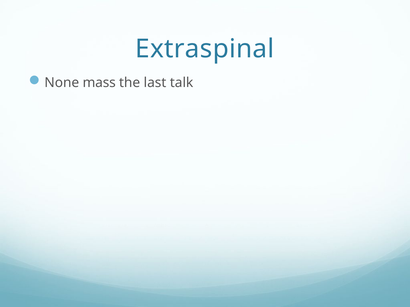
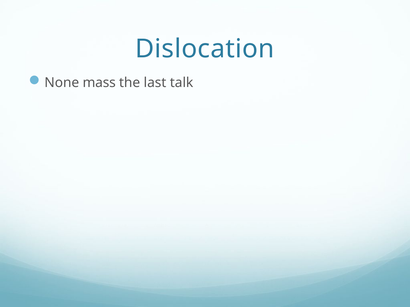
Extraspinal: Extraspinal -> Dislocation
